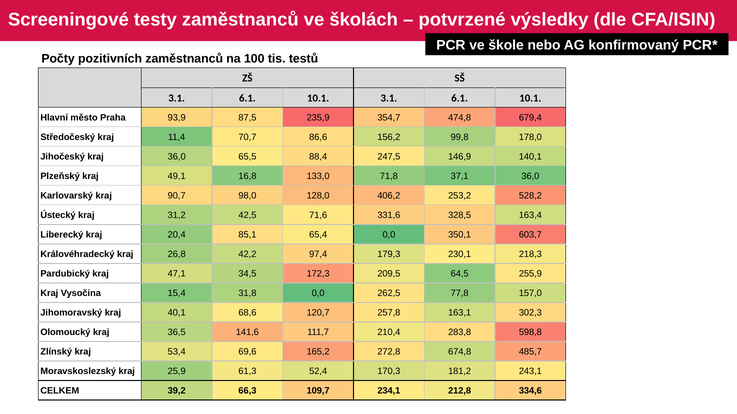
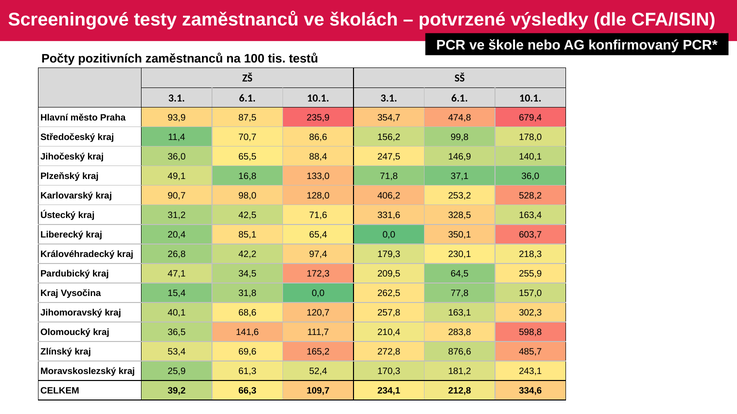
674,8: 674,8 -> 876,6
